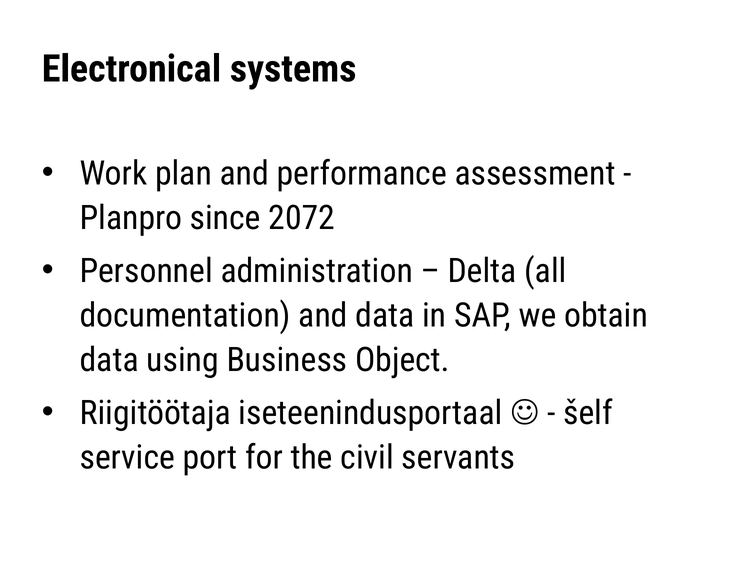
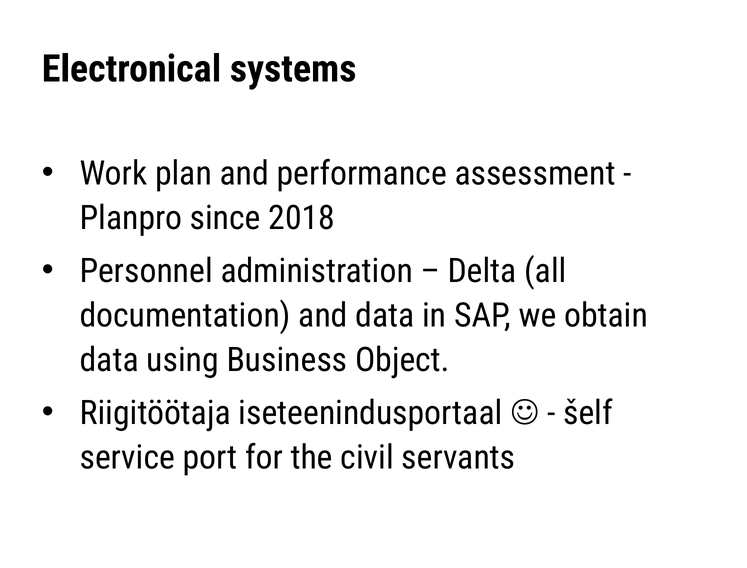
2072: 2072 -> 2018
